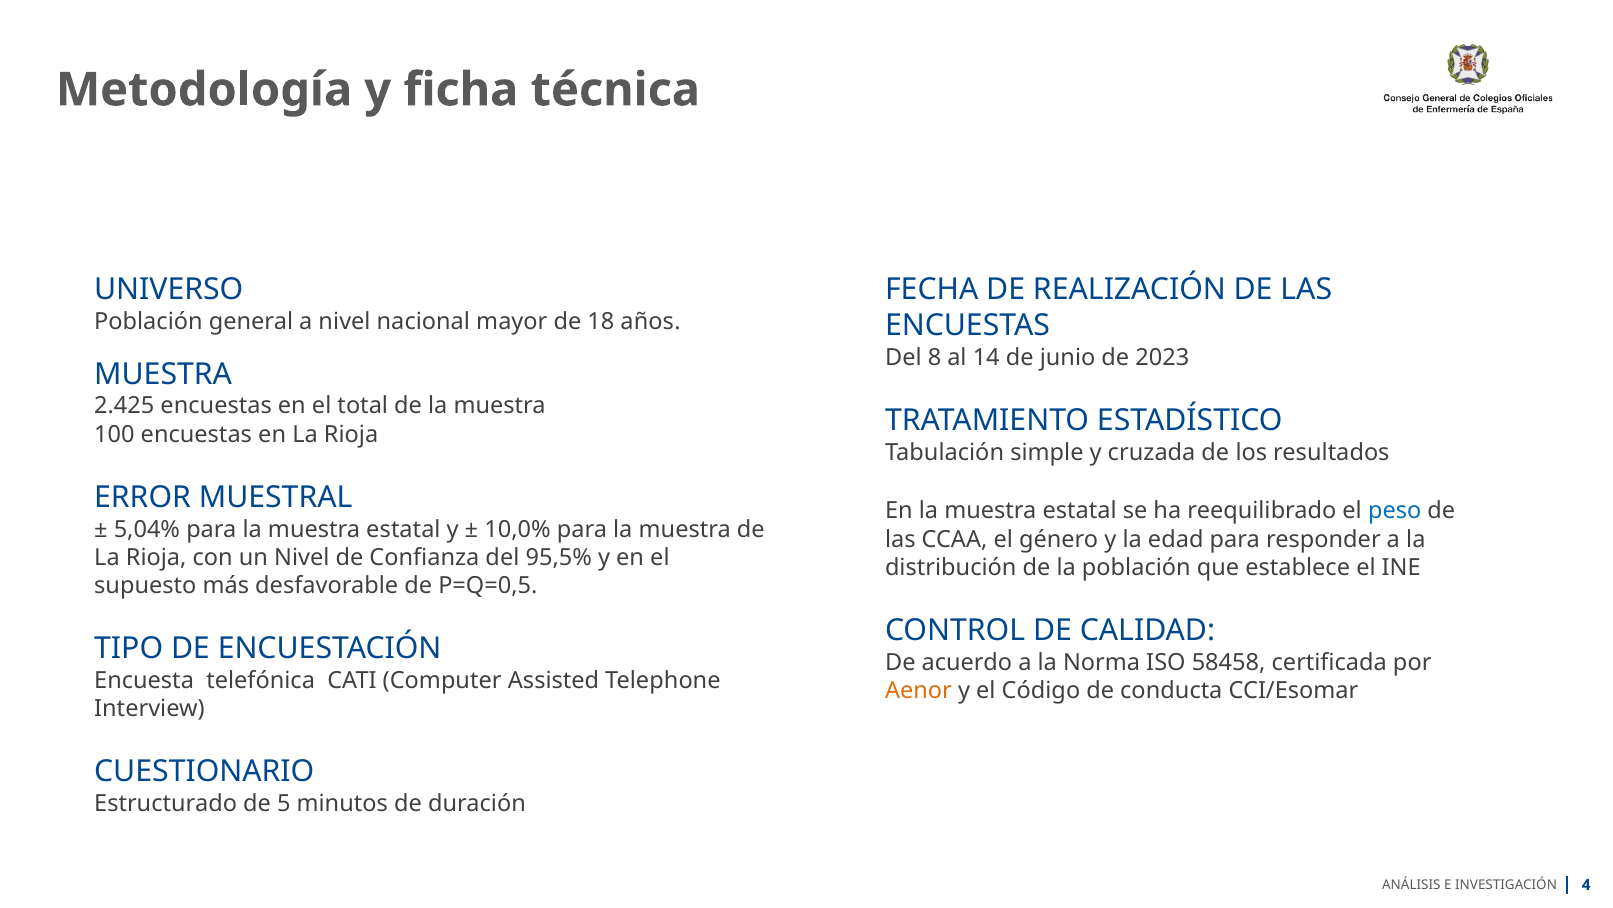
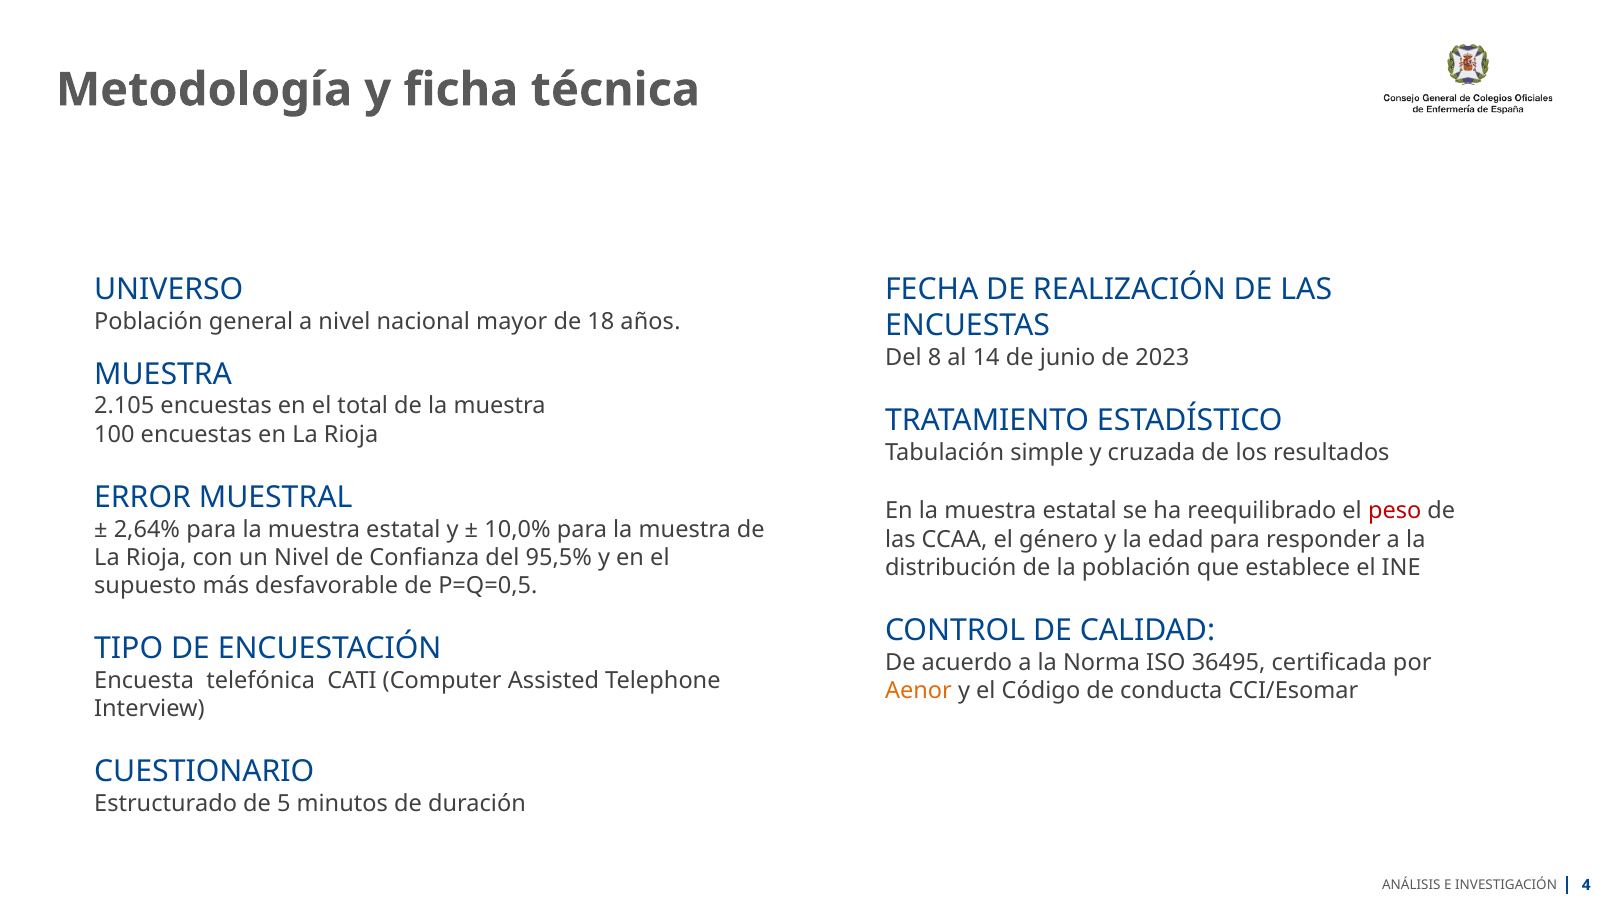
2.425: 2.425 -> 2.105
peso colour: blue -> red
5,04%: 5,04% -> 2,64%
58458: 58458 -> 36495
